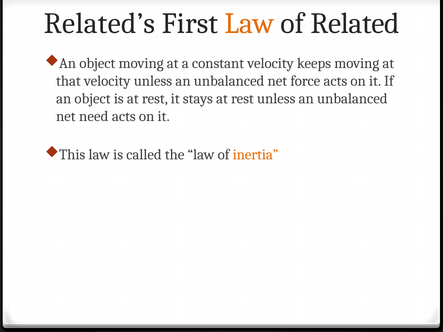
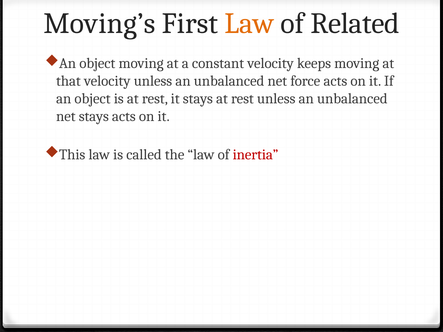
Related’s: Related’s -> Moving’s
net need: need -> stays
inertia colour: orange -> red
